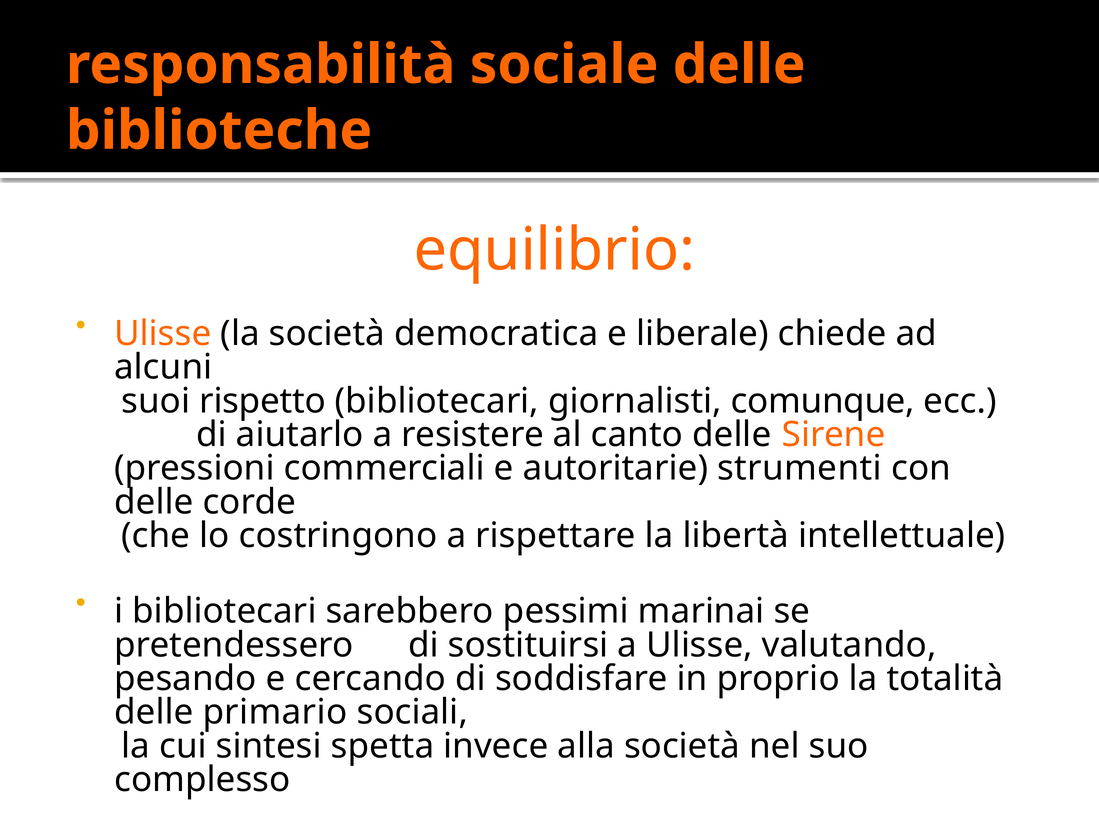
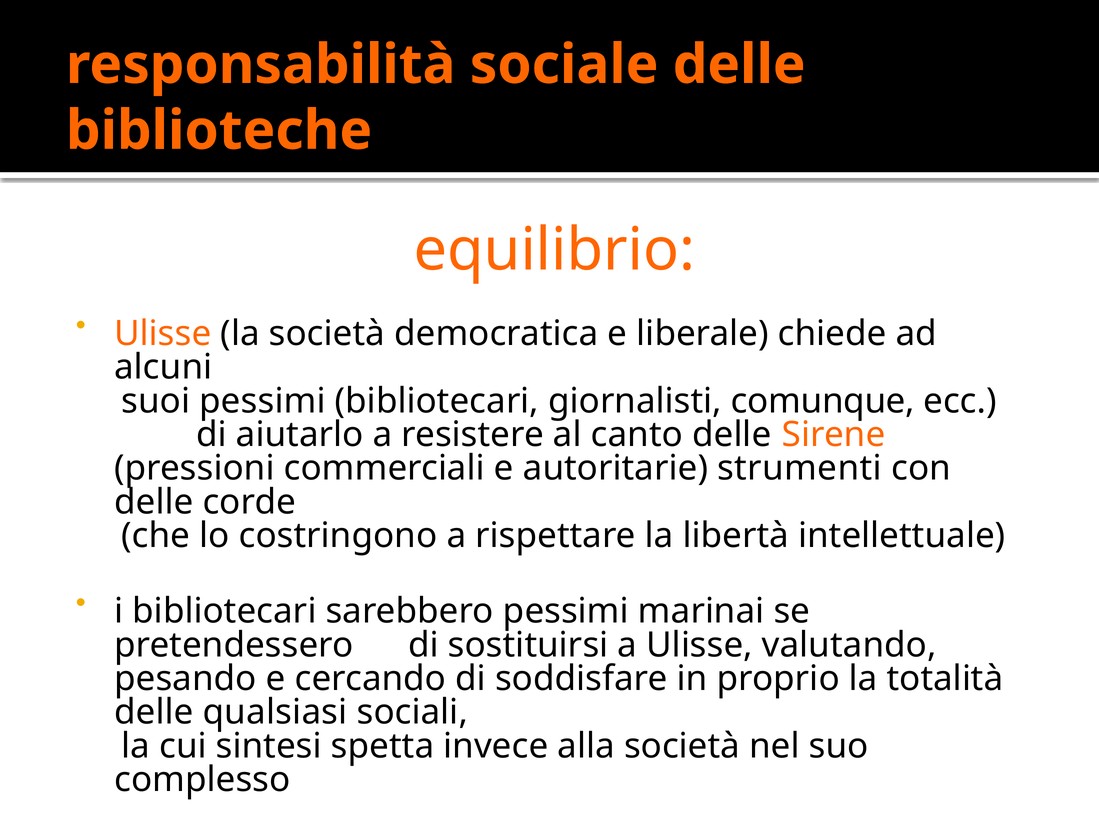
suoi rispetto: rispetto -> pessimi
primario: primario -> qualsiasi
